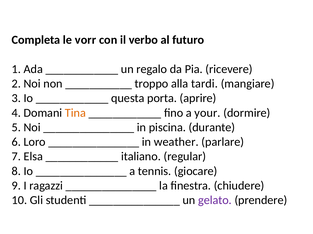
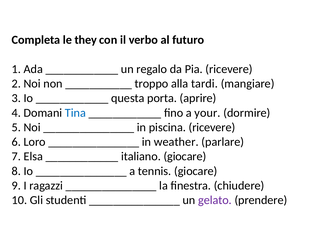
vorr: vorr -> they
Tina colour: orange -> blue
piscina durante: durante -> ricevere
italiano regular: regular -> giocare
